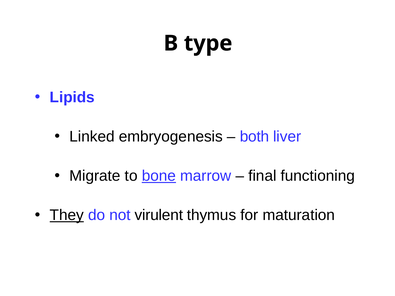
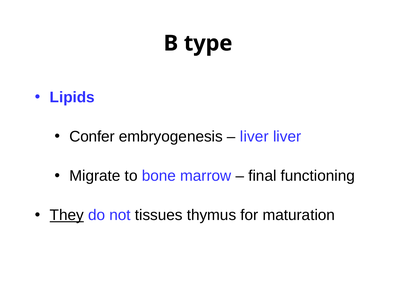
Linked: Linked -> Confer
both at (254, 137): both -> liver
bone underline: present -> none
virulent: virulent -> tissues
